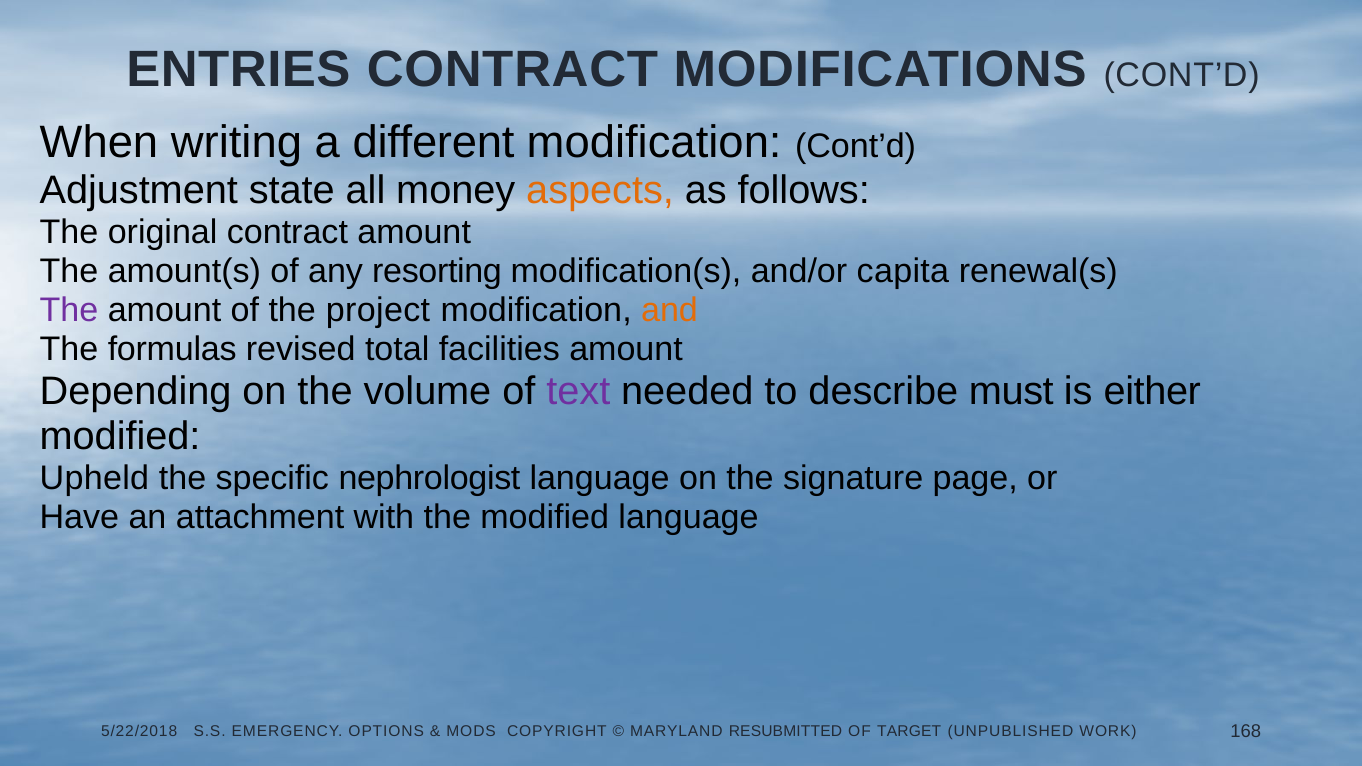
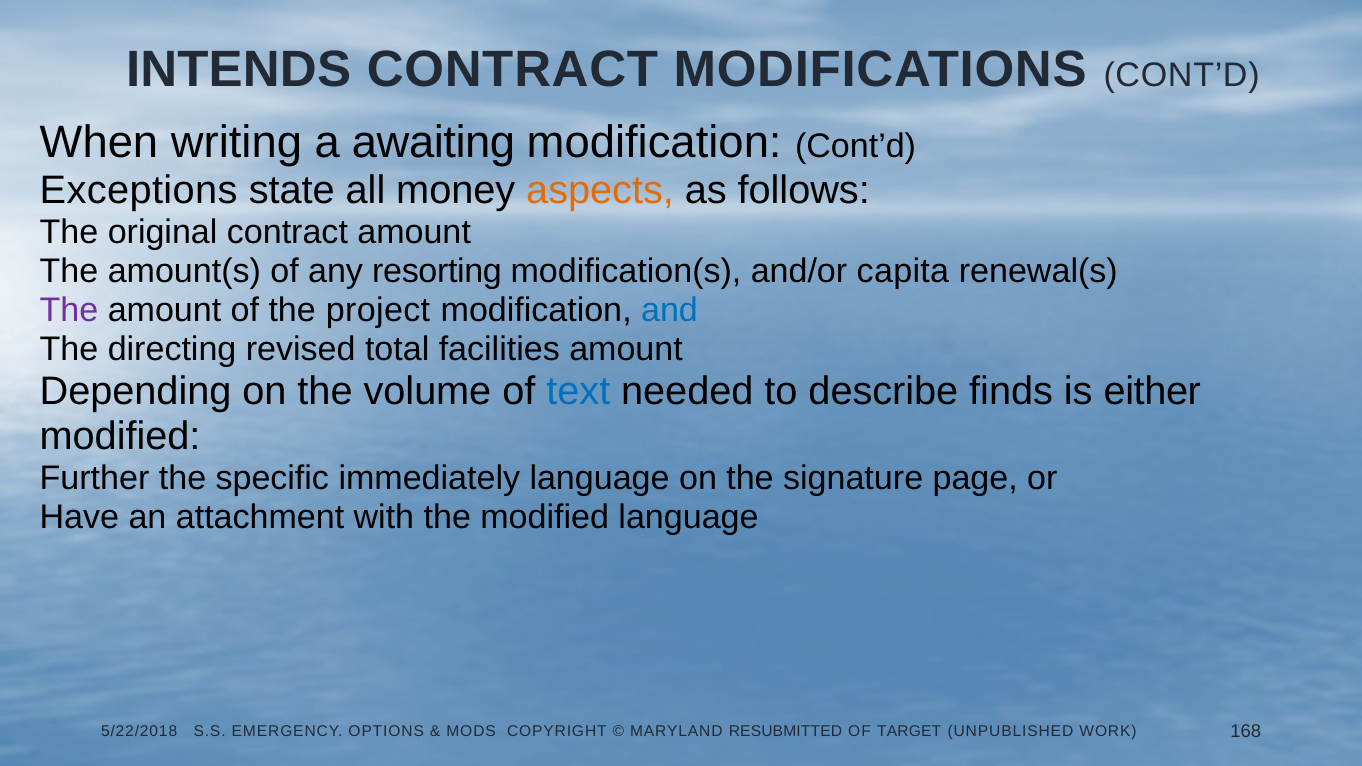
ENTRIES: ENTRIES -> INTENDS
different: different -> awaiting
Adjustment: Adjustment -> Exceptions
and colour: orange -> blue
formulas: formulas -> directing
text colour: purple -> blue
must: must -> finds
Upheld: Upheld -> Further
nephrologist: nephrologist -> immediately
